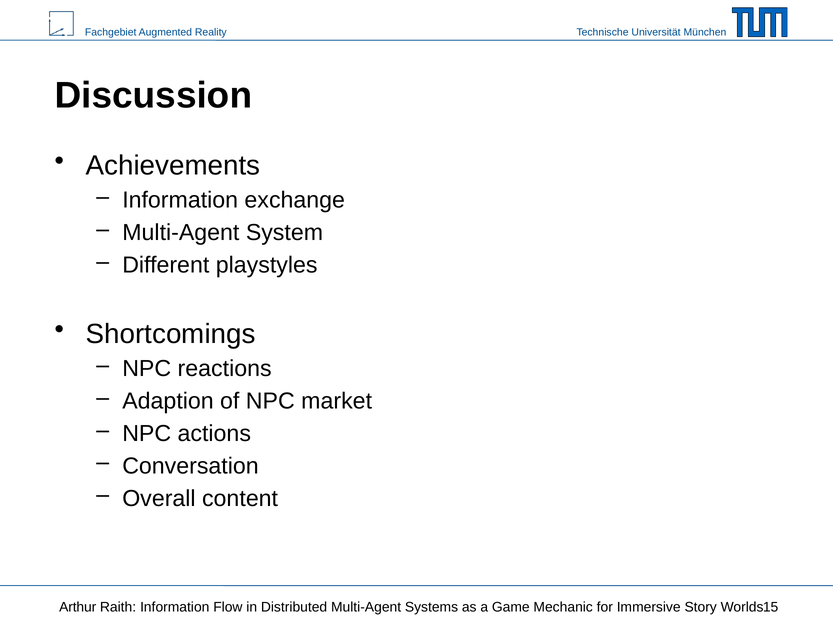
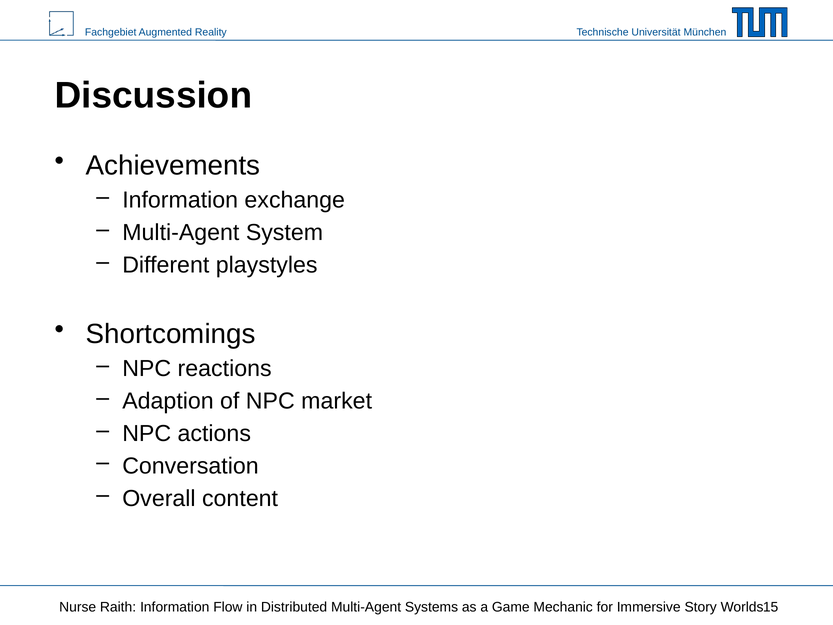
Arthur: Arthur -> Nurse
